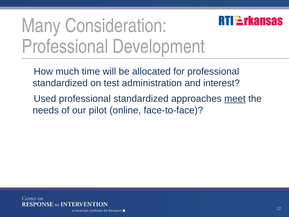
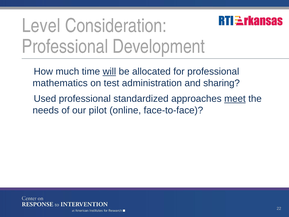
Many: Many -> Level
will underline: none -> present
standardized at (60, 83): standardized -> mathematics
interest: interest -> sharing
